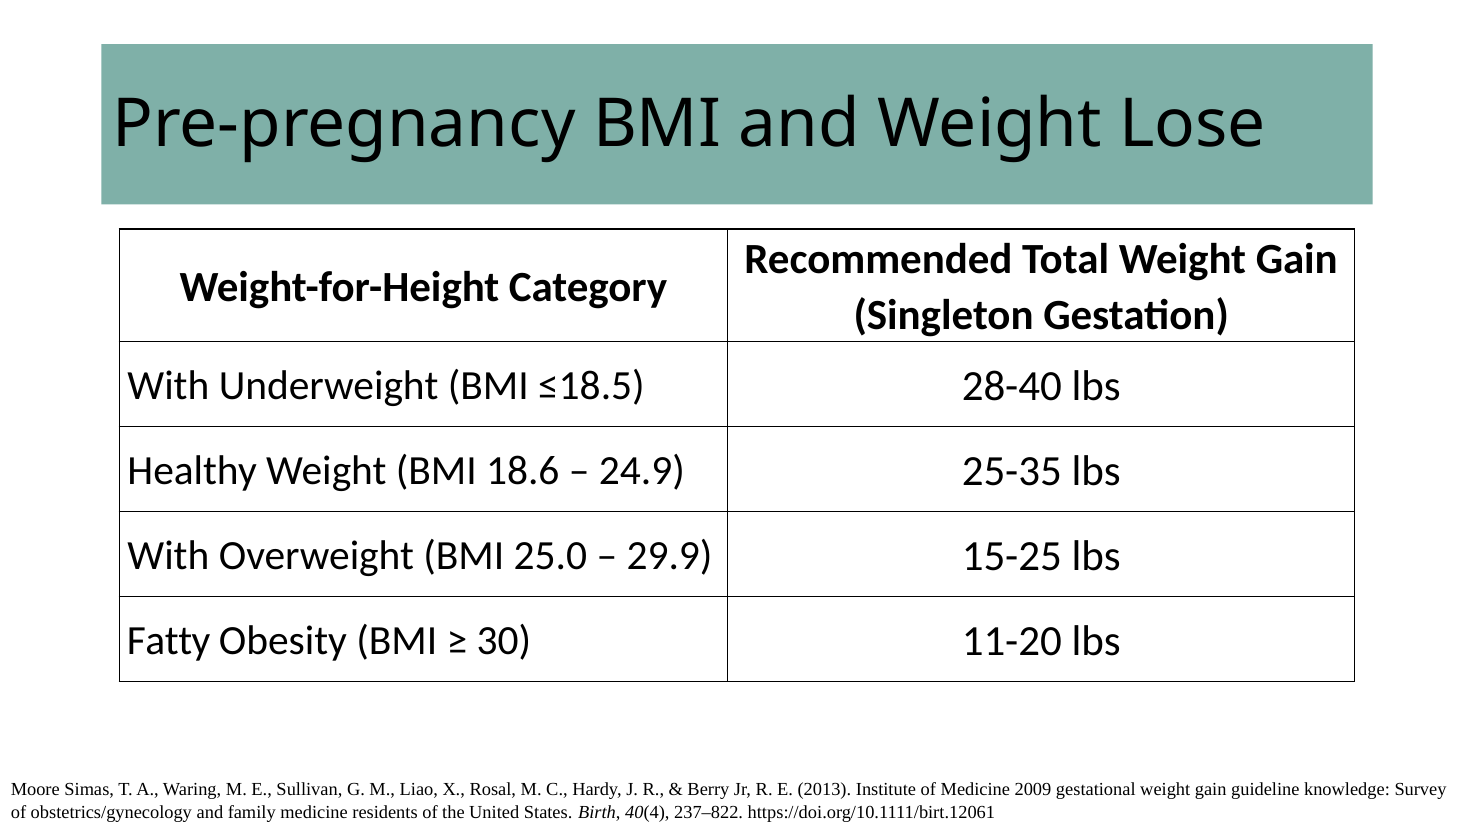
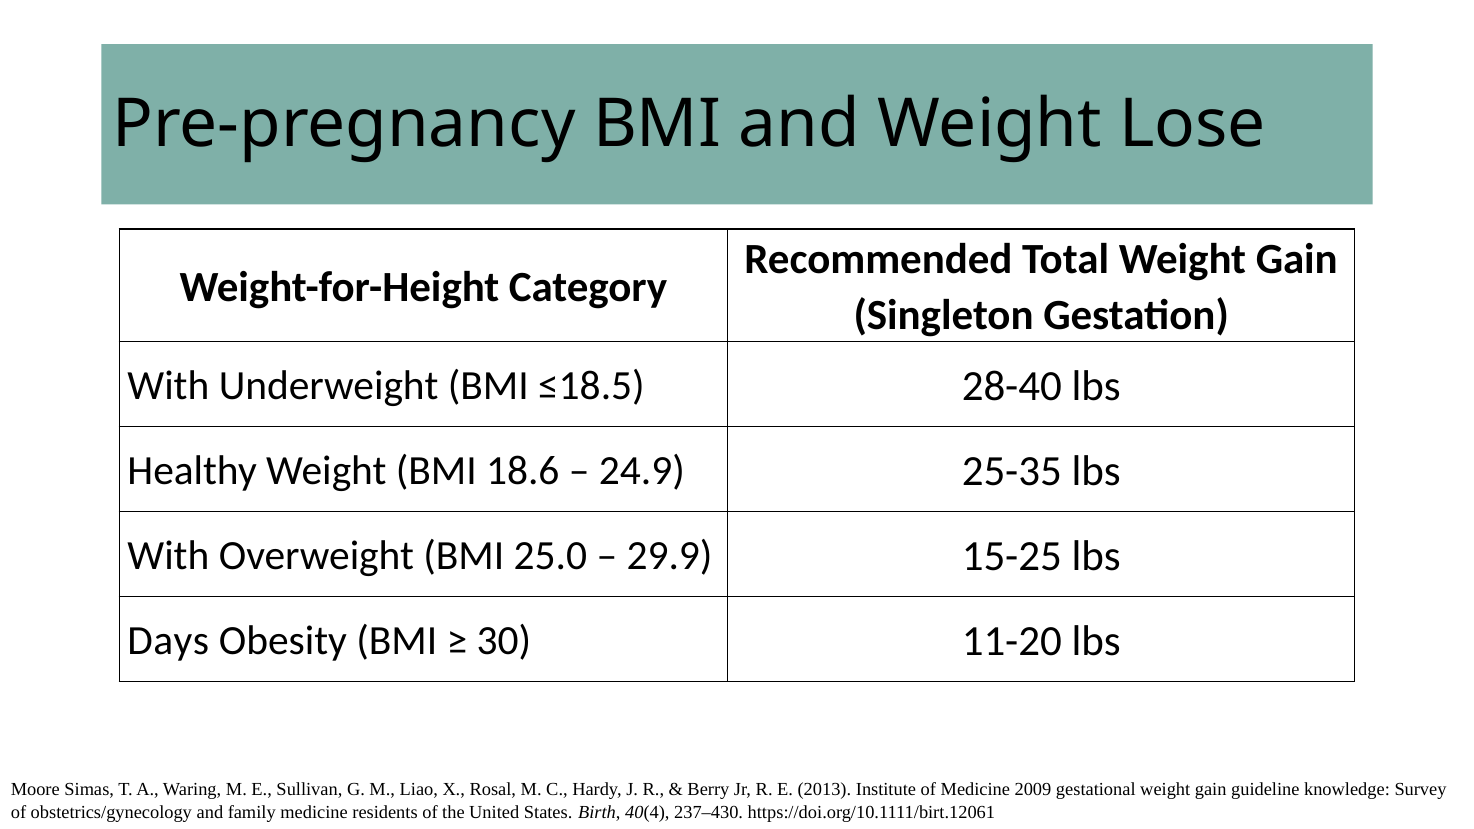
Fatty: Fatty -> Days
237–822: 237–822 -> 237–430
